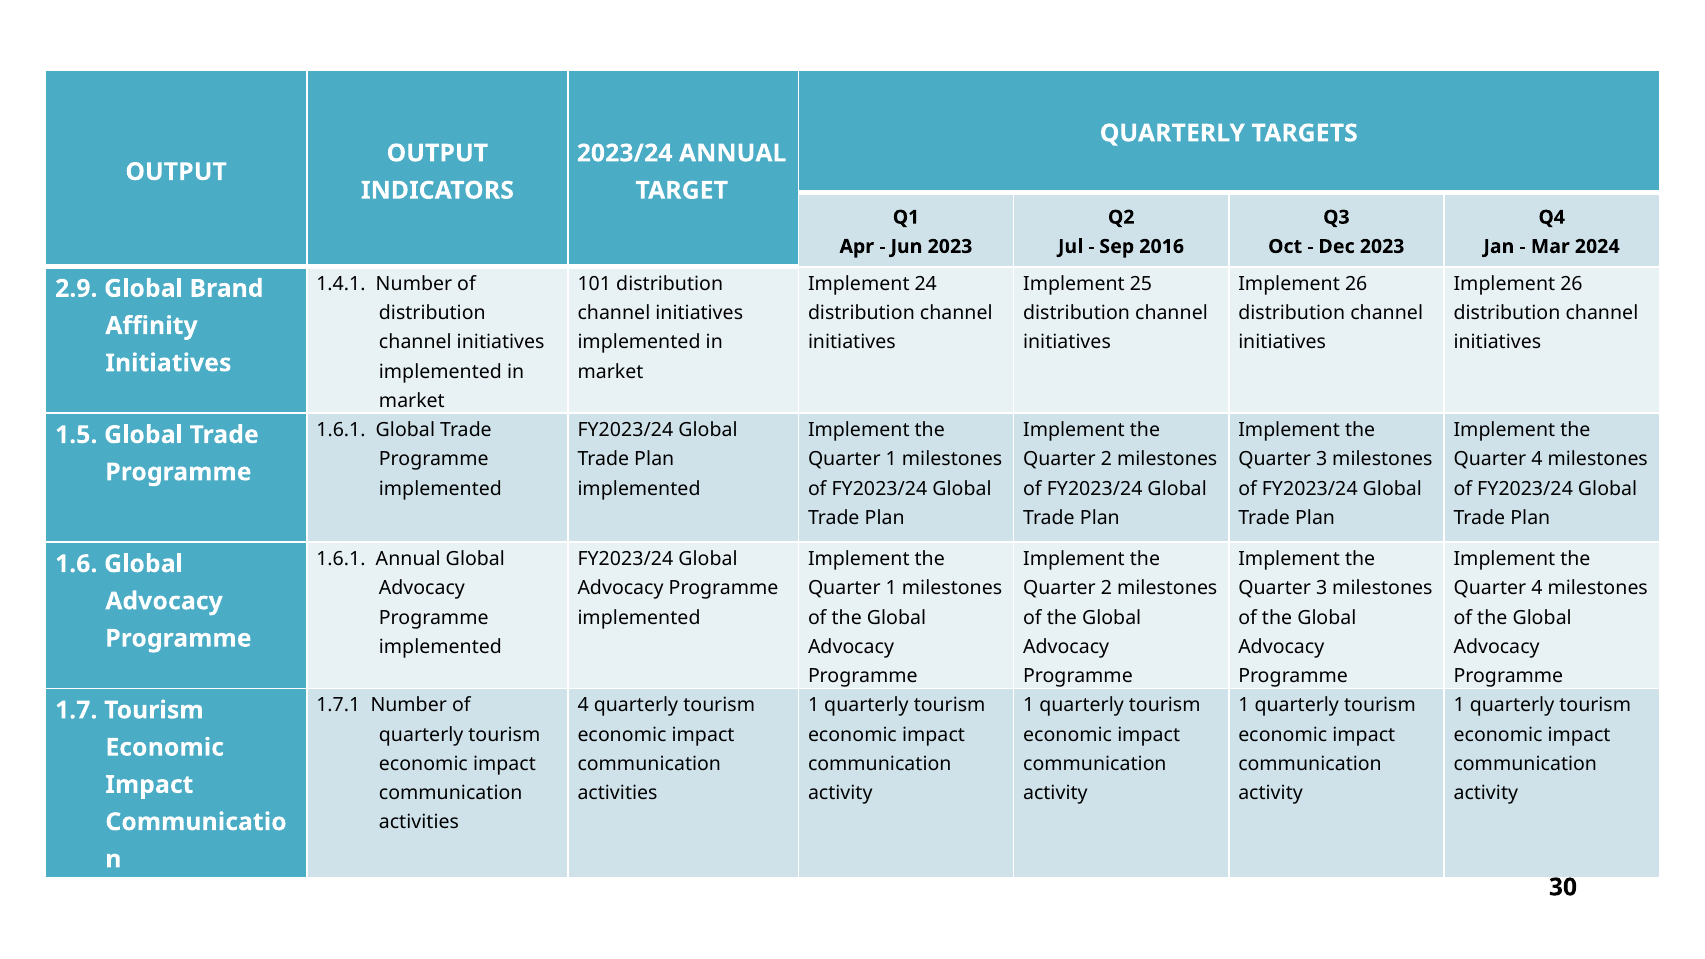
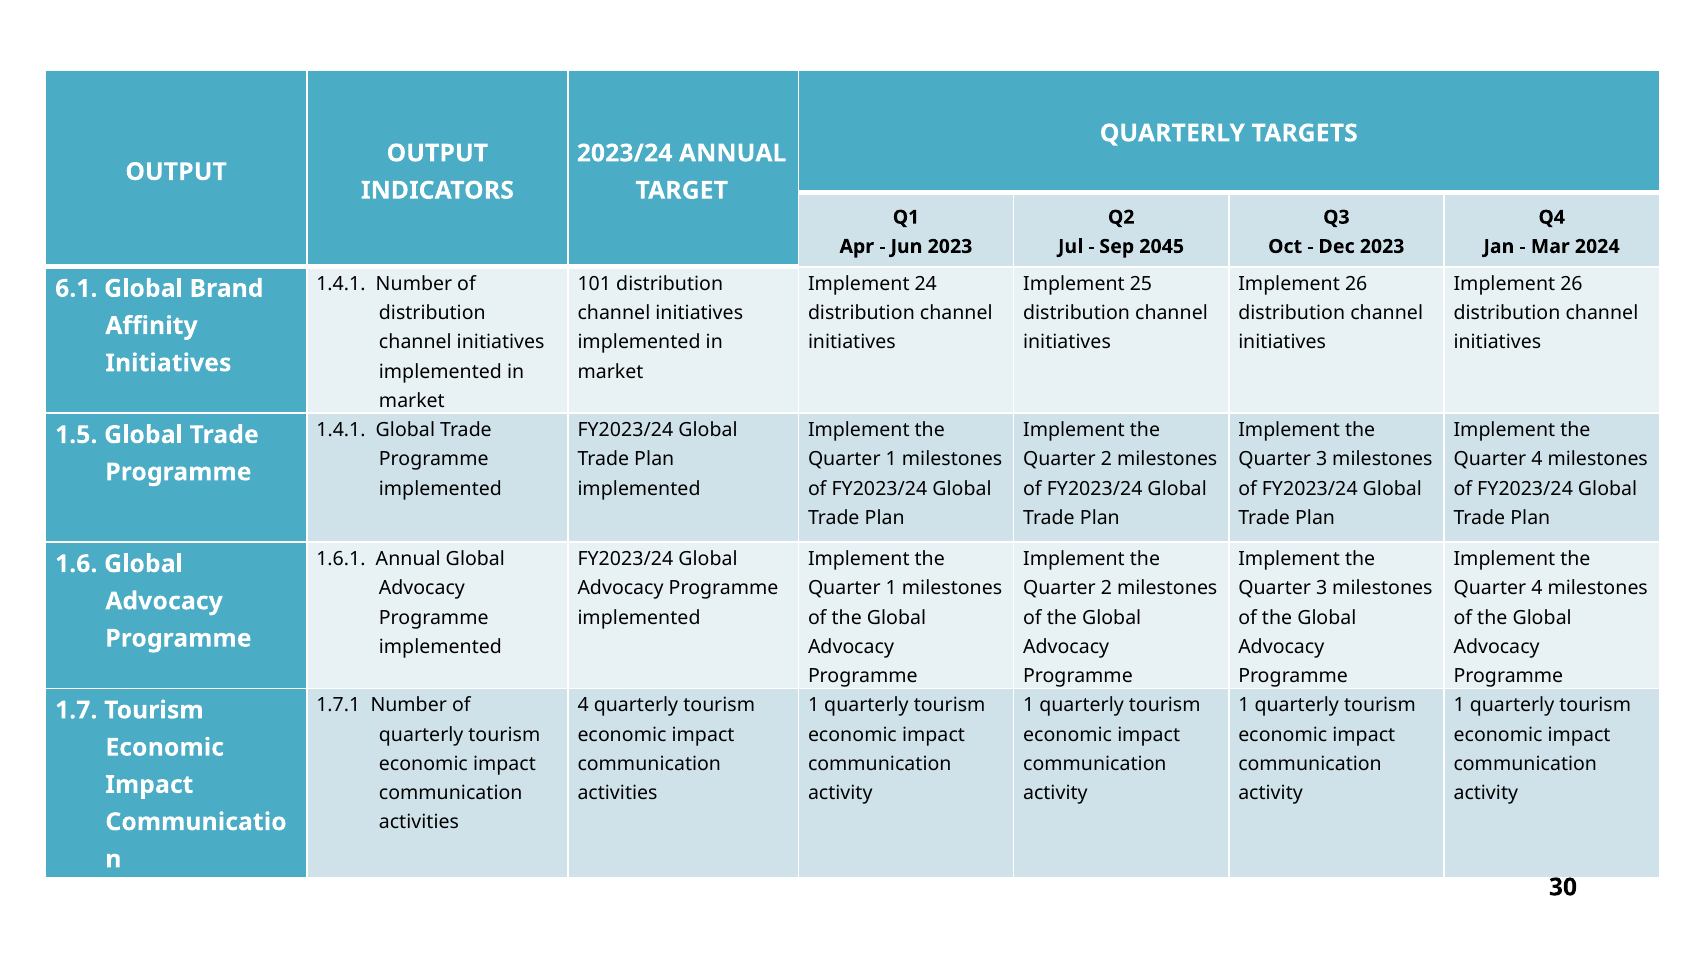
2016: 2016 -> 2045
2.9: 2.9 -> 6.1
1.6.1 at (341, 430): 1.6.1 -> 1.4.1
